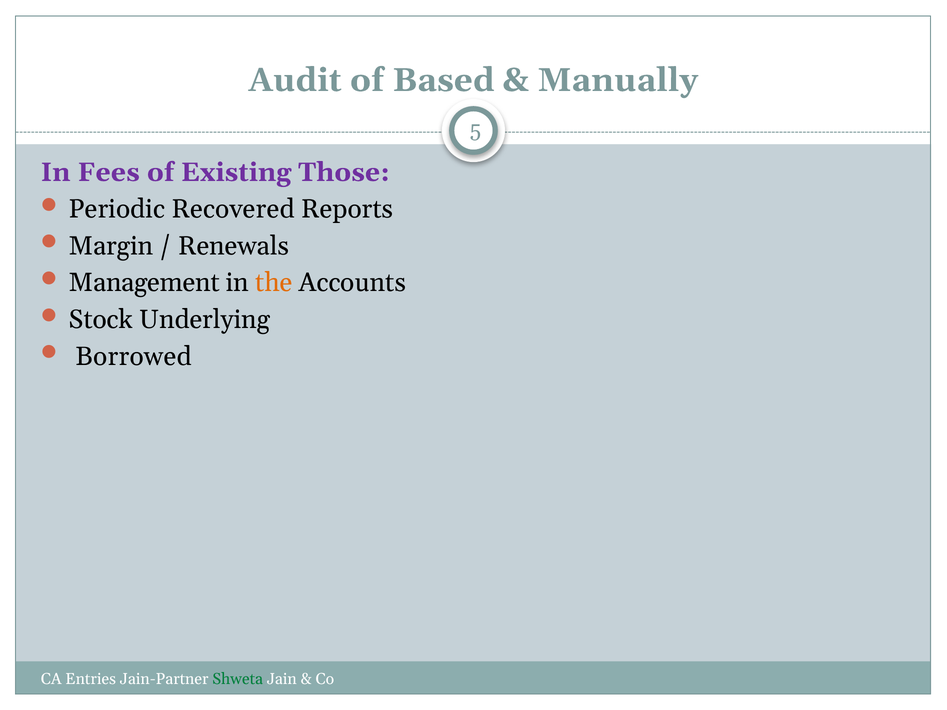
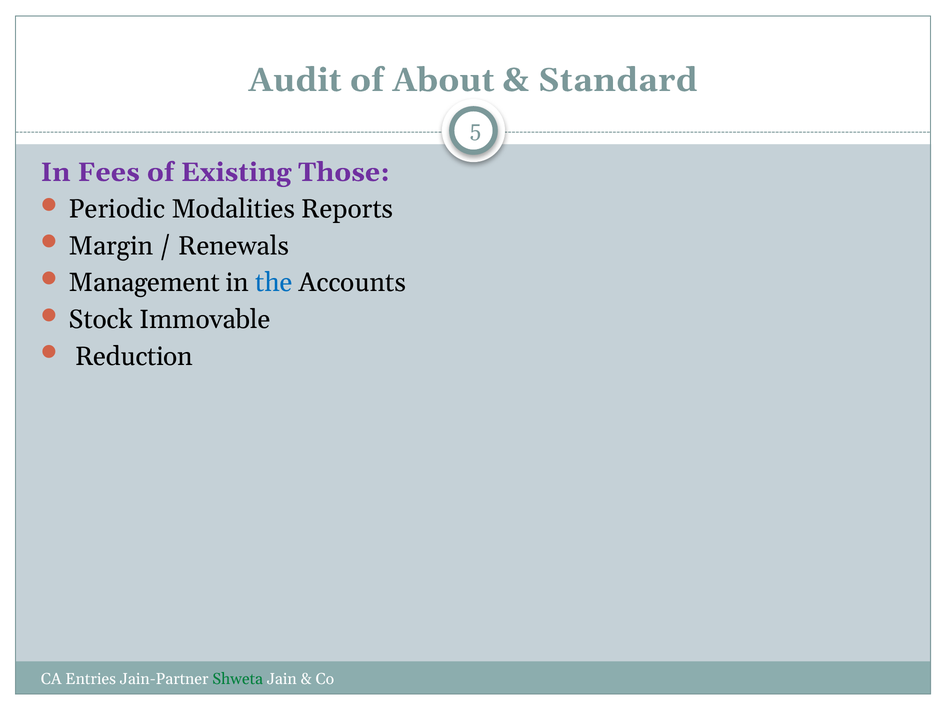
Based: Based -> About
Manually: Manually -> Standard
Recovered: Recovered -> Modalities
the colour: orange -> blue
Underlying: Underlying -> Immovable
Borrowed: Borrowed -> Reduction
